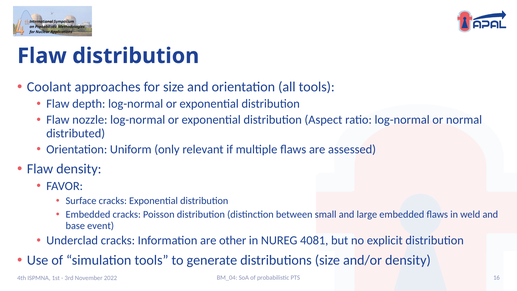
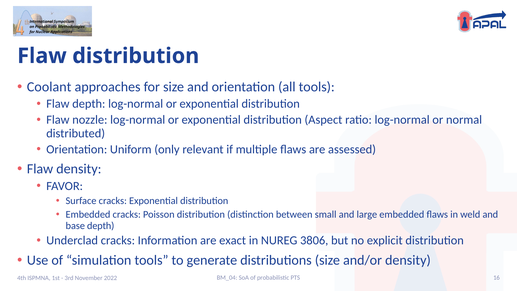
base event: event -> depth
other: other -> exact
4081: 4081 -> 3806
